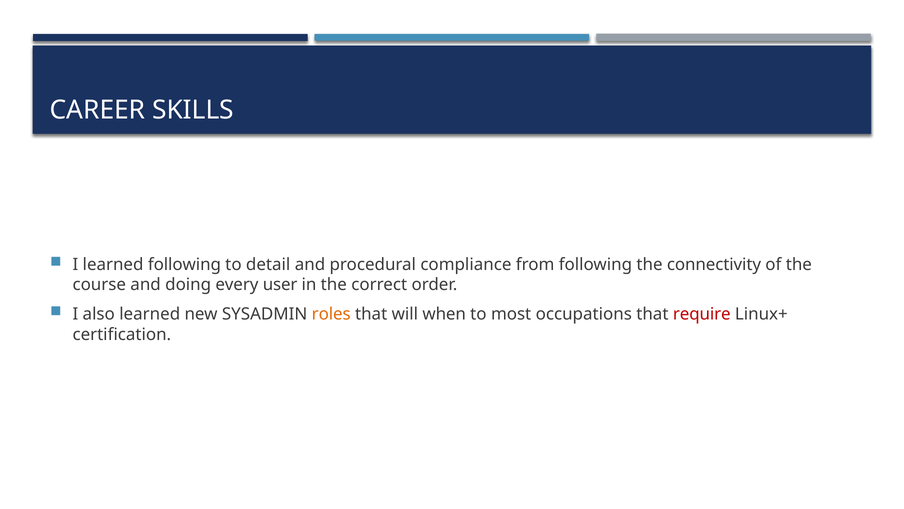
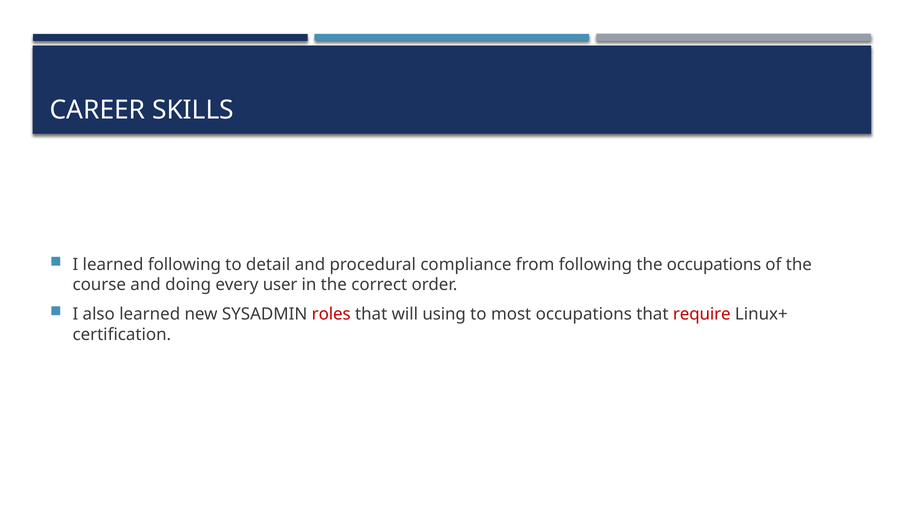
the connectivity: connectivity -> occupations
roles colour: orange -> red
when: when -> using
